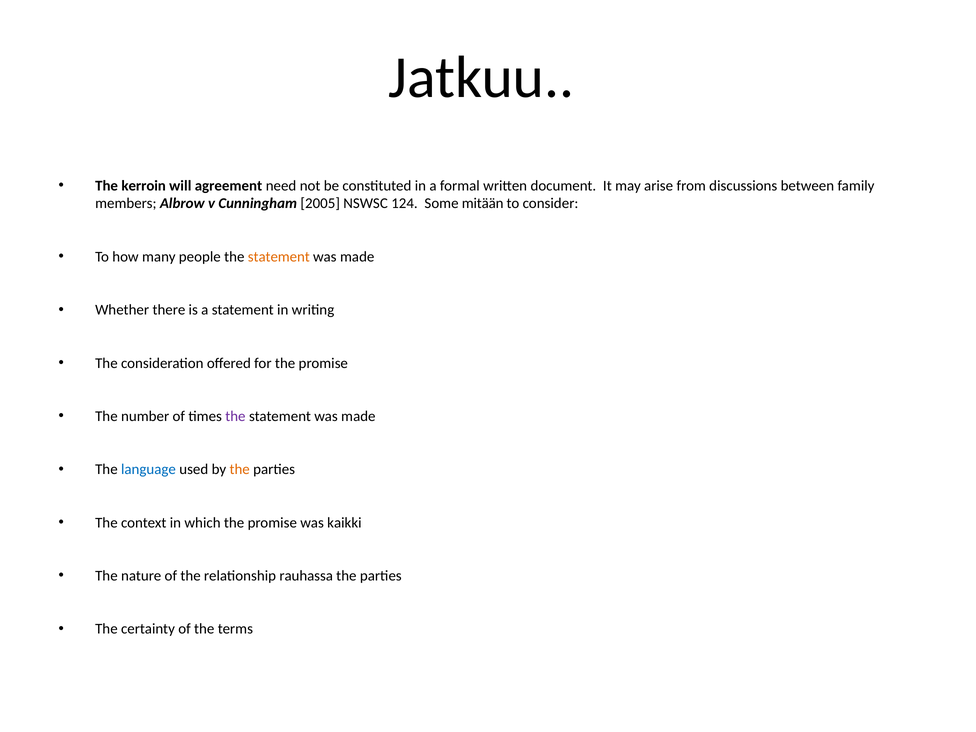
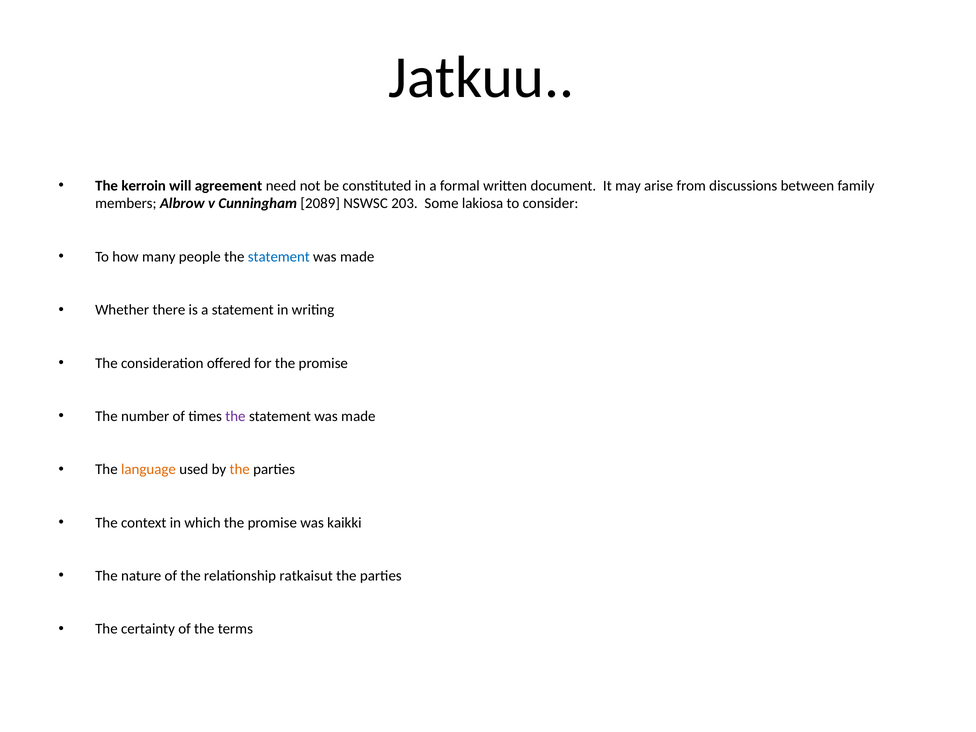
2005: 2005 -> 2089
124: 124 -> 203
mitään: mitään -> lakiosa
statement at (279, 257) colour: orange -> blue
language colour: blue -> orange
rauhassa: rauhassa -> ratkaisut
